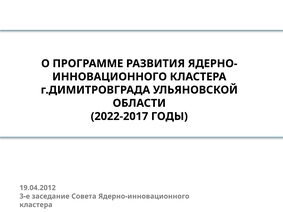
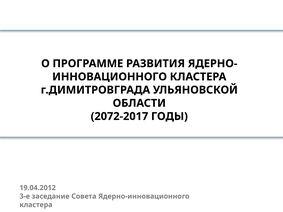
2022-2017: 2022-2017 -> 2072-2017
